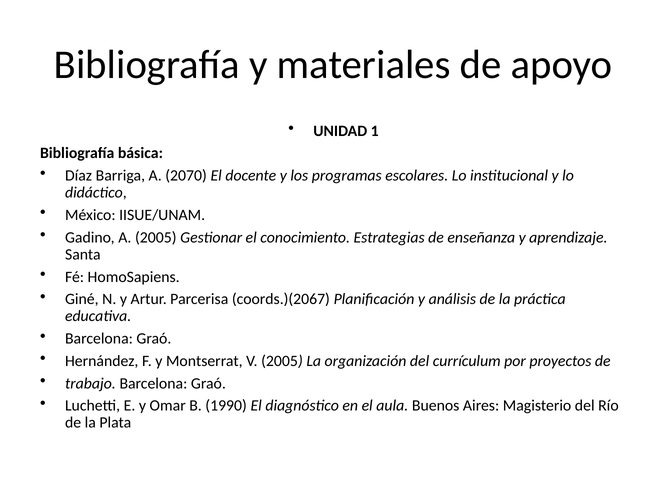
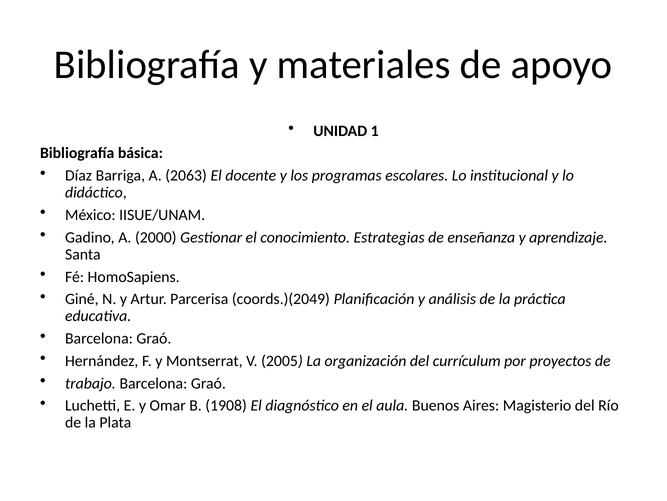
2070: 2070 -> 2063
A 2005: 2005 -> 2000
coords.)(2067: coords.)(2067 -> coords.)(2049
1990: 1990 -> 1908
